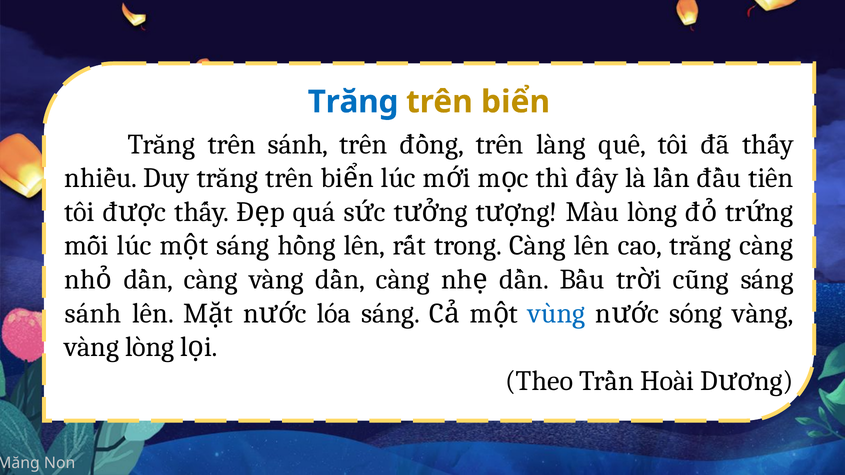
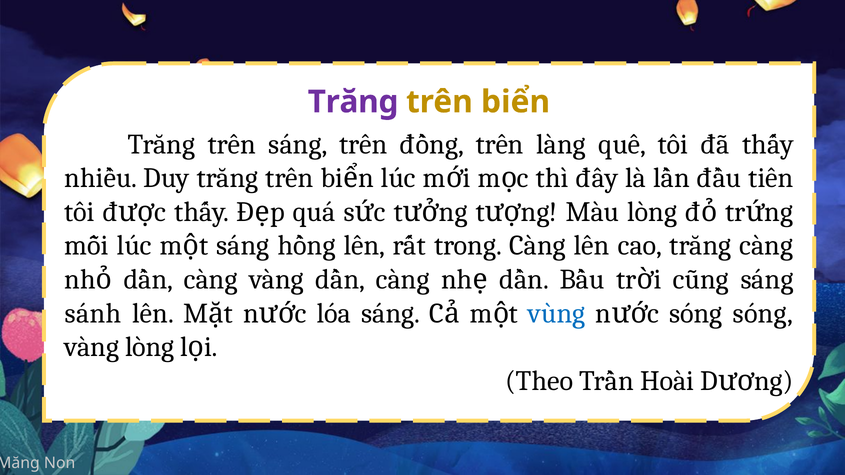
Trăng at (353, 102) colour: blue -> purple
trên sánh: sánh -> sáng
sóng vàng: vàng -> sóng
